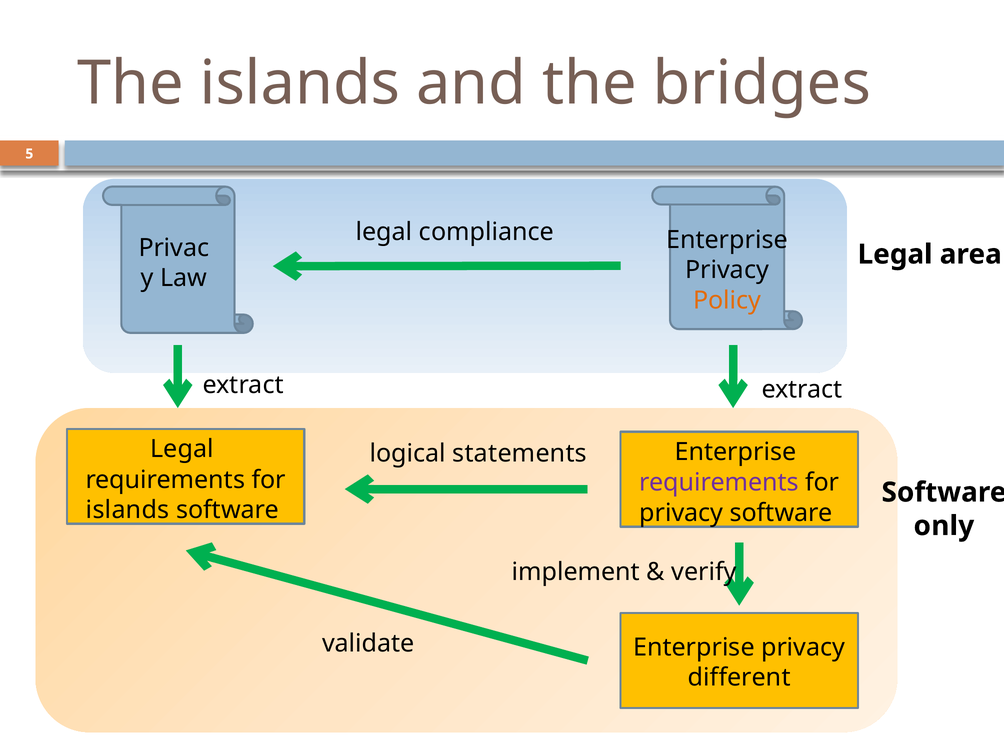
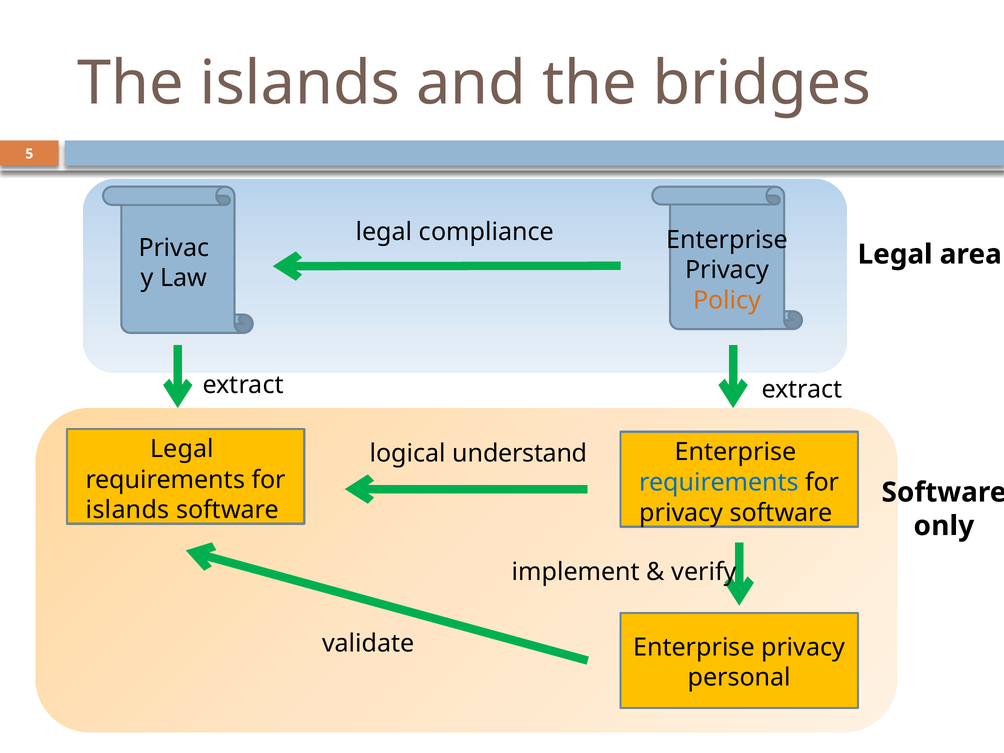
statements: statements -> understand
requirements at (719, 483) colour: purple -> blue
different: different -> personal
